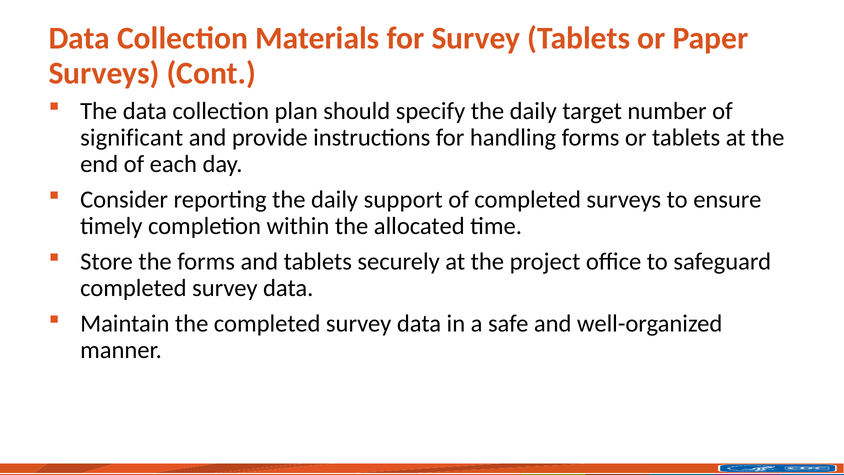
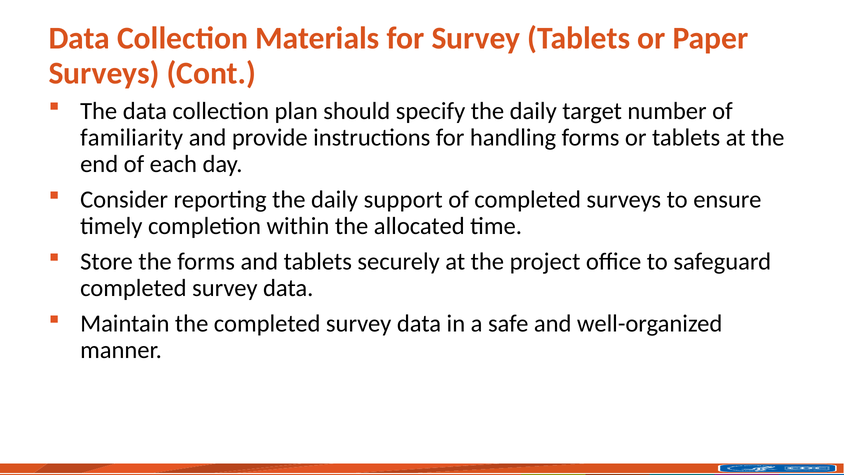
significant: significant -> familiarity
